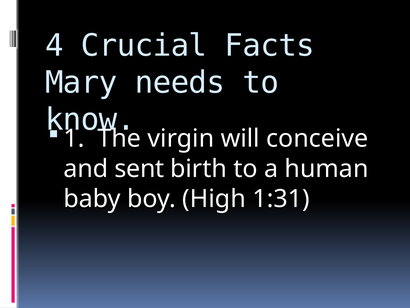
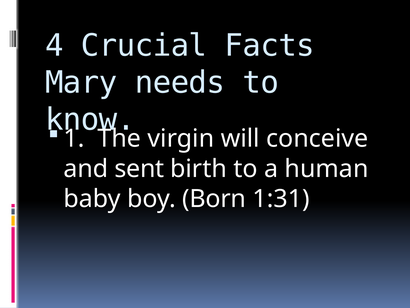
High: High -> Born
